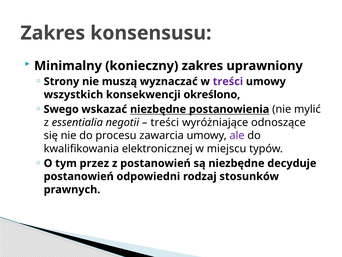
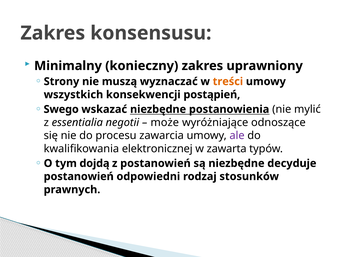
treści at (228, 81) colour: purple -> orange
określono: określono -> postąpień
treści at (165, 122): treści -> może
miejscu: miejscu -> zawarta
przez: przez -> dojdą
